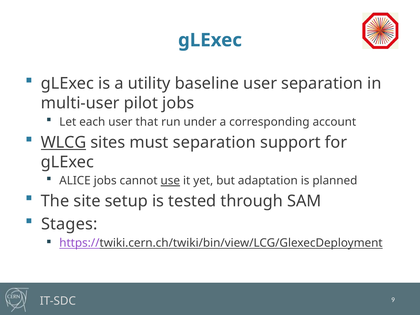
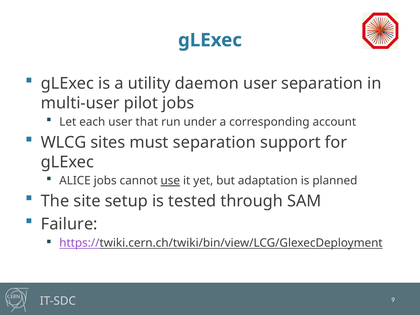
baseline: baseline -> daemon
WLCG underline: present -> none
Stages: Stages -> Failure
